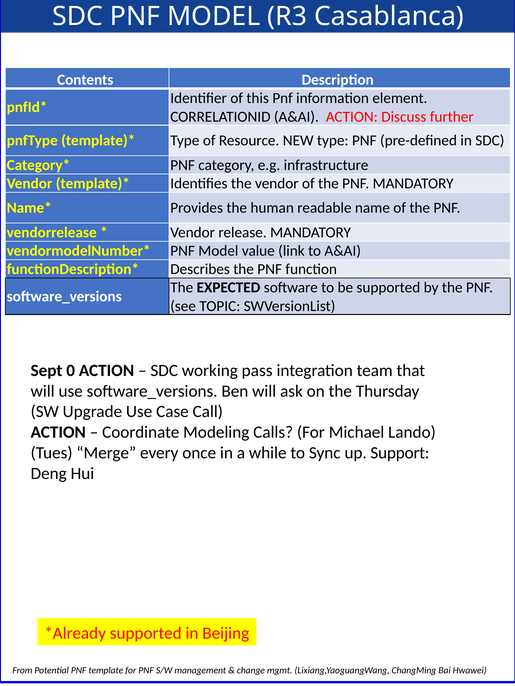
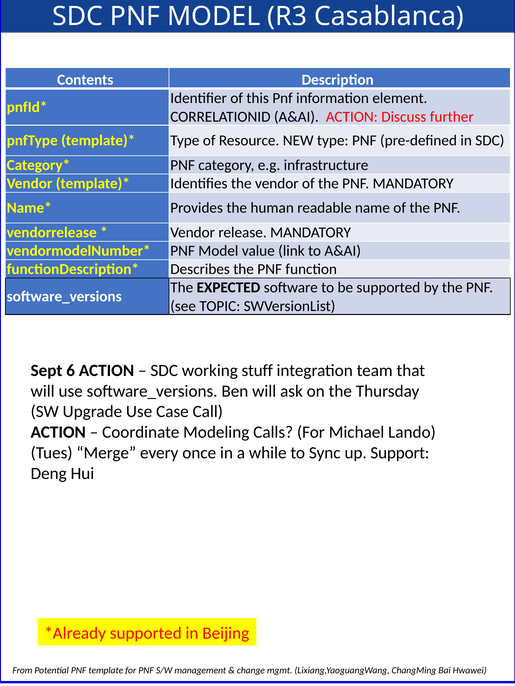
0: 0 -> 6
pass: pass -> stuff
